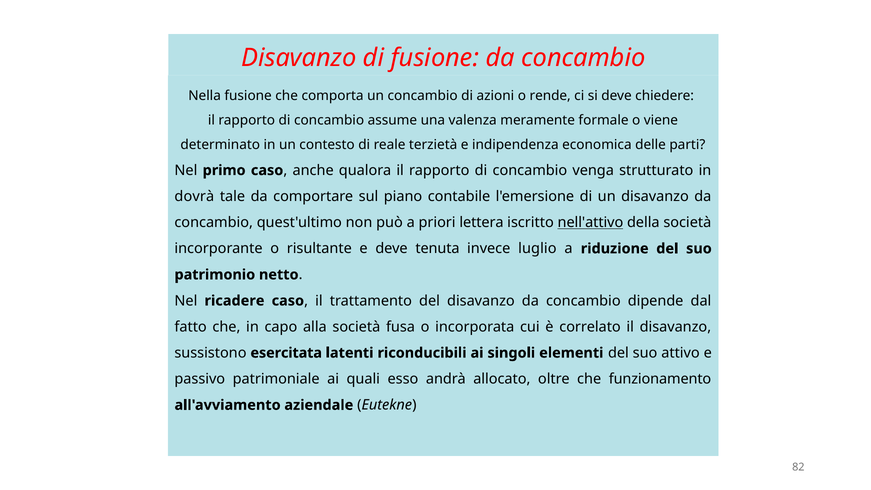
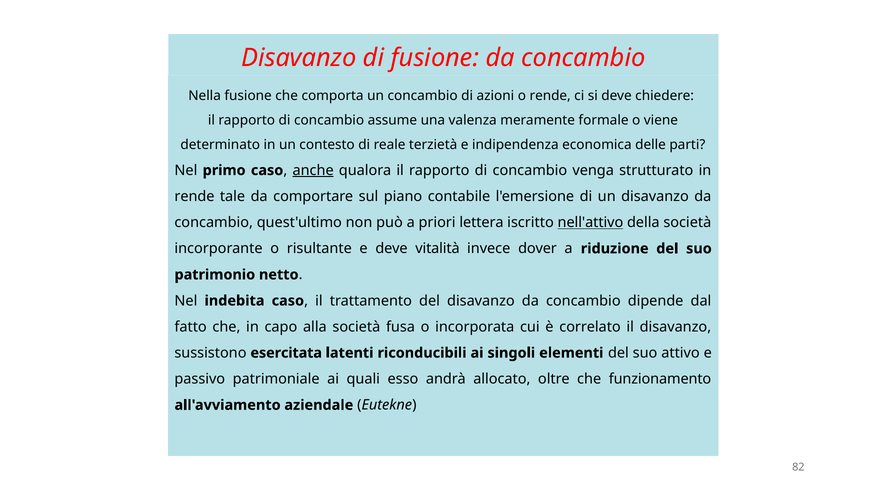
anche underline: none -> present
dovrà at (194, 196): dovrà -> rende
tenuta: tenuta -> vitalità
luglio: luglio -> dover
ricadere: ricadere -> indebita
